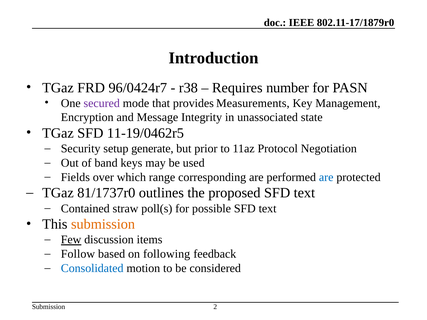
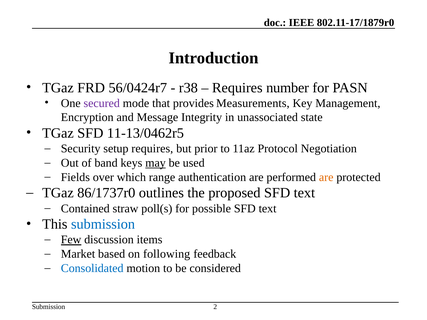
96/0424r7: 96/0424r7 -> 56/0424r7
11-19/0462r5: 11-19/0462r5 -> 11-13/0462r5
setup generate: generate -> requires
may underline: none -> present
corresponding: corresponding -> authentication
are at (326, 177) colour: blue -> orange
81/1737r0: 81/1737r0 -> 86/1737r0
submission at (103, 224) colour: orange -> blue
Follow: Follow -> Market
